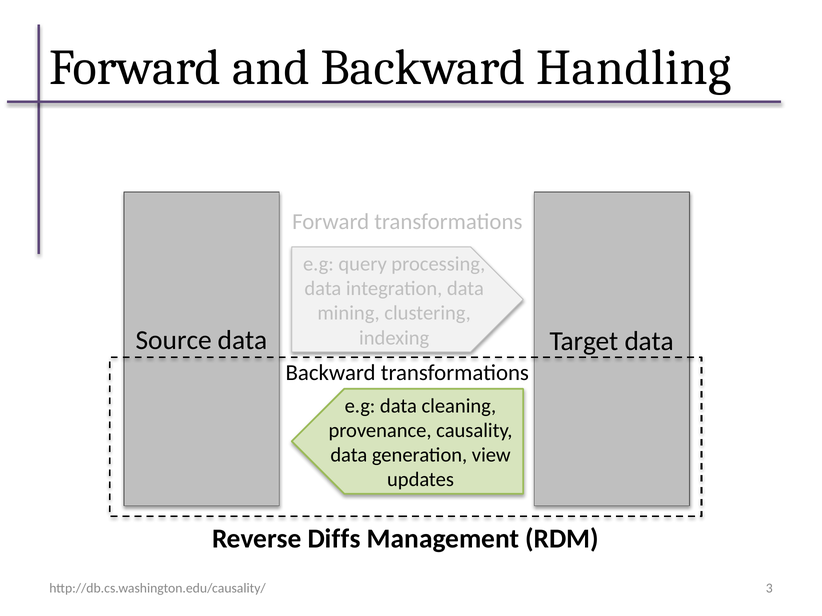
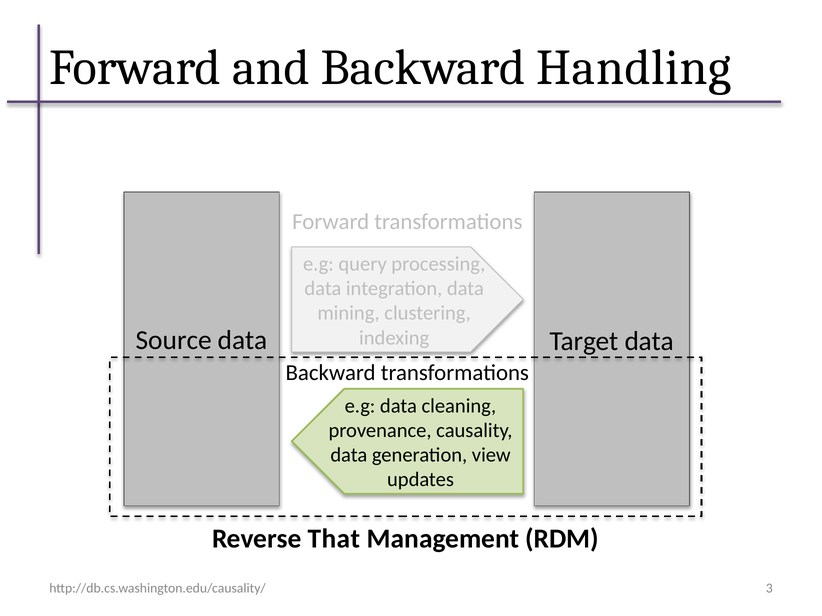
Diffs: Diffs -> That
